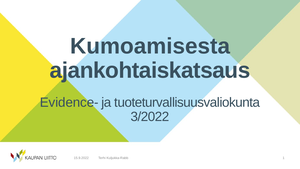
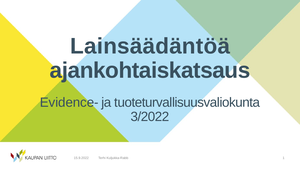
Kumoamisesta: Kumoamisesta -> Lainsäädäntöä
